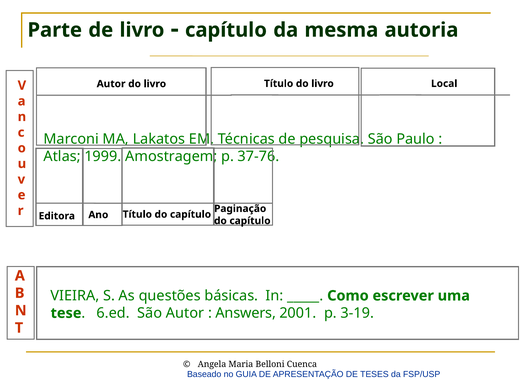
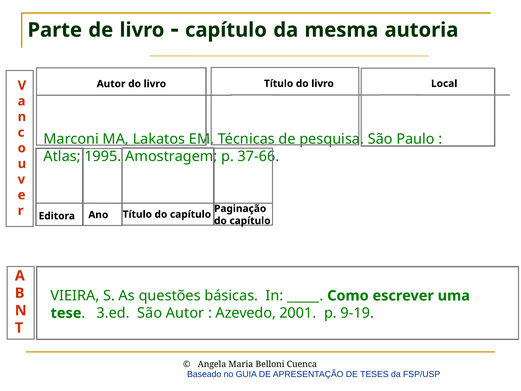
1999: 1999 -> 1995
37-76: 37-76 -> 37-66
6.ed: 6.ed -> 3.ed
Answers: Answers -> Azevedo
3-19: 3-19 -> 9-19
